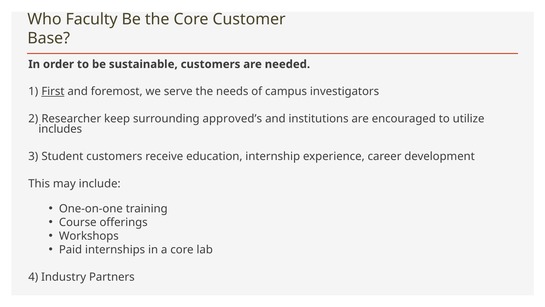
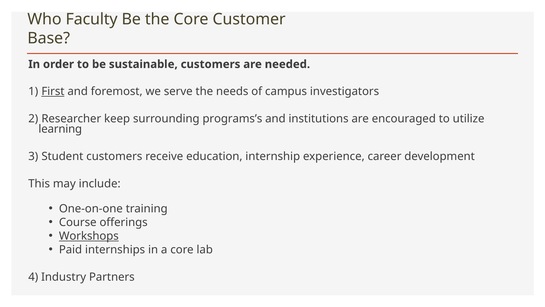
approved’s: approved’s -> programs’s
includes: includes -> learning
Workshops underline: none -> present
